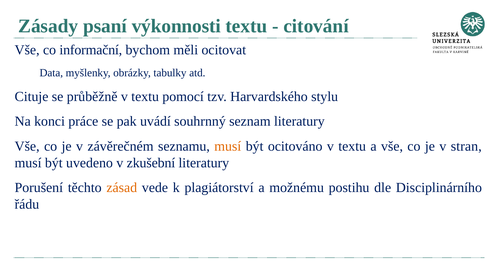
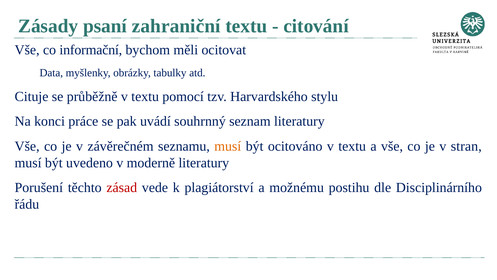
výkonnosti: výkonnosti -> zahraniční
zkušební: zkušební -> moderně
zásad colour: orange -> red
